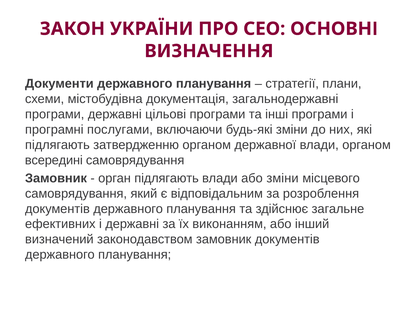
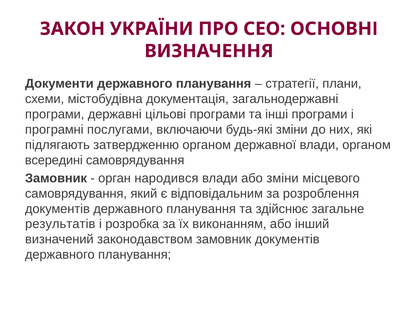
орган підлягають: підлягають -> народився
ефективних: ефективних -> результатів
і державні: державні -> розробка
